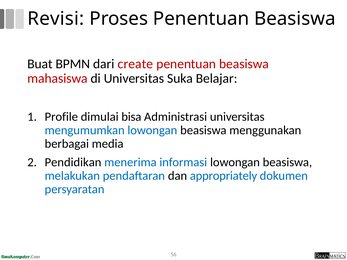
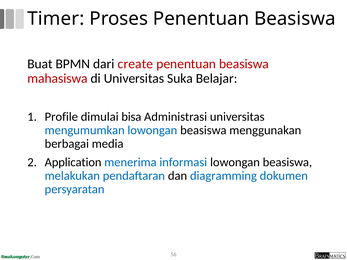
Revisi: Revisi -> Timer
Pendidikan: Pendidikan -> Application
appropriately: appropriately -> diagramming
